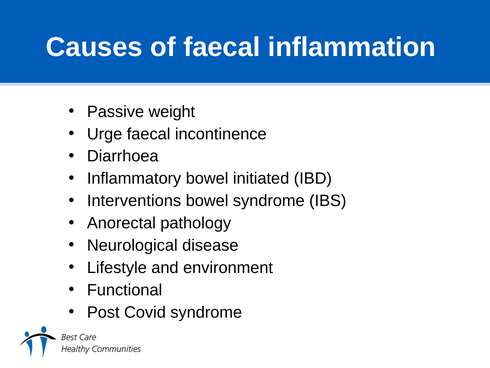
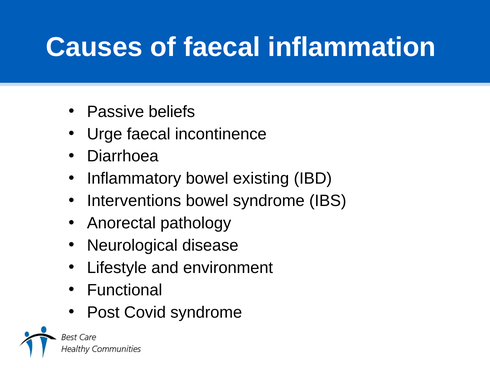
weight: weight -> beliefs
initiated: initiated -> existing
